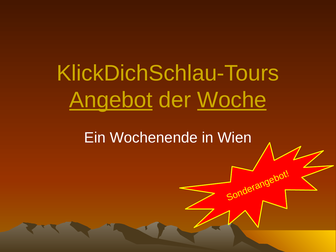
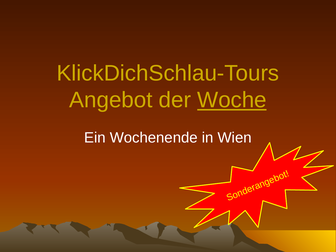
Angebot underline: present -> none
